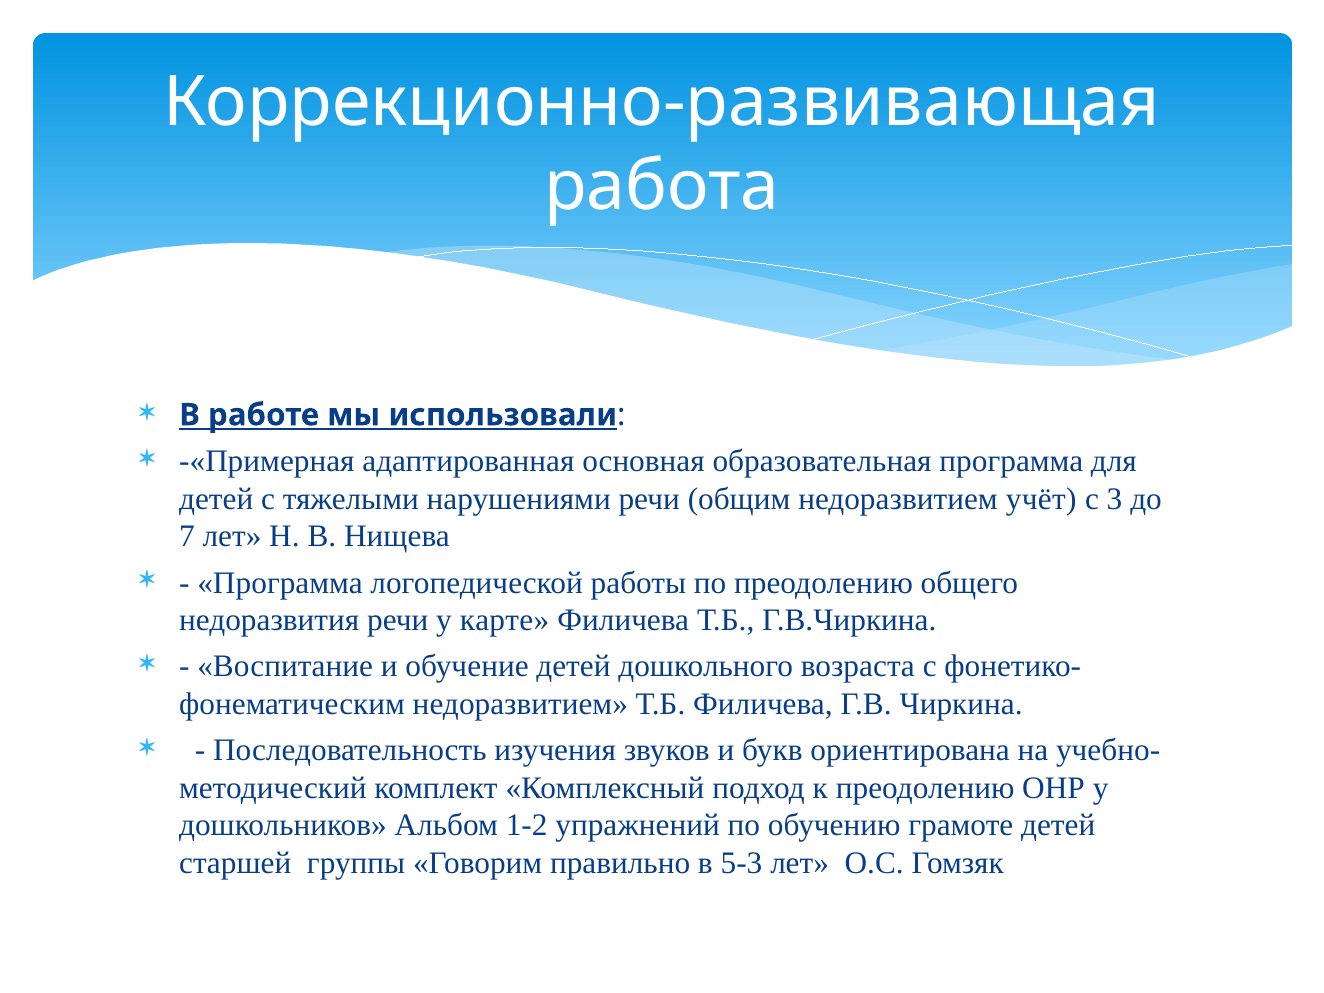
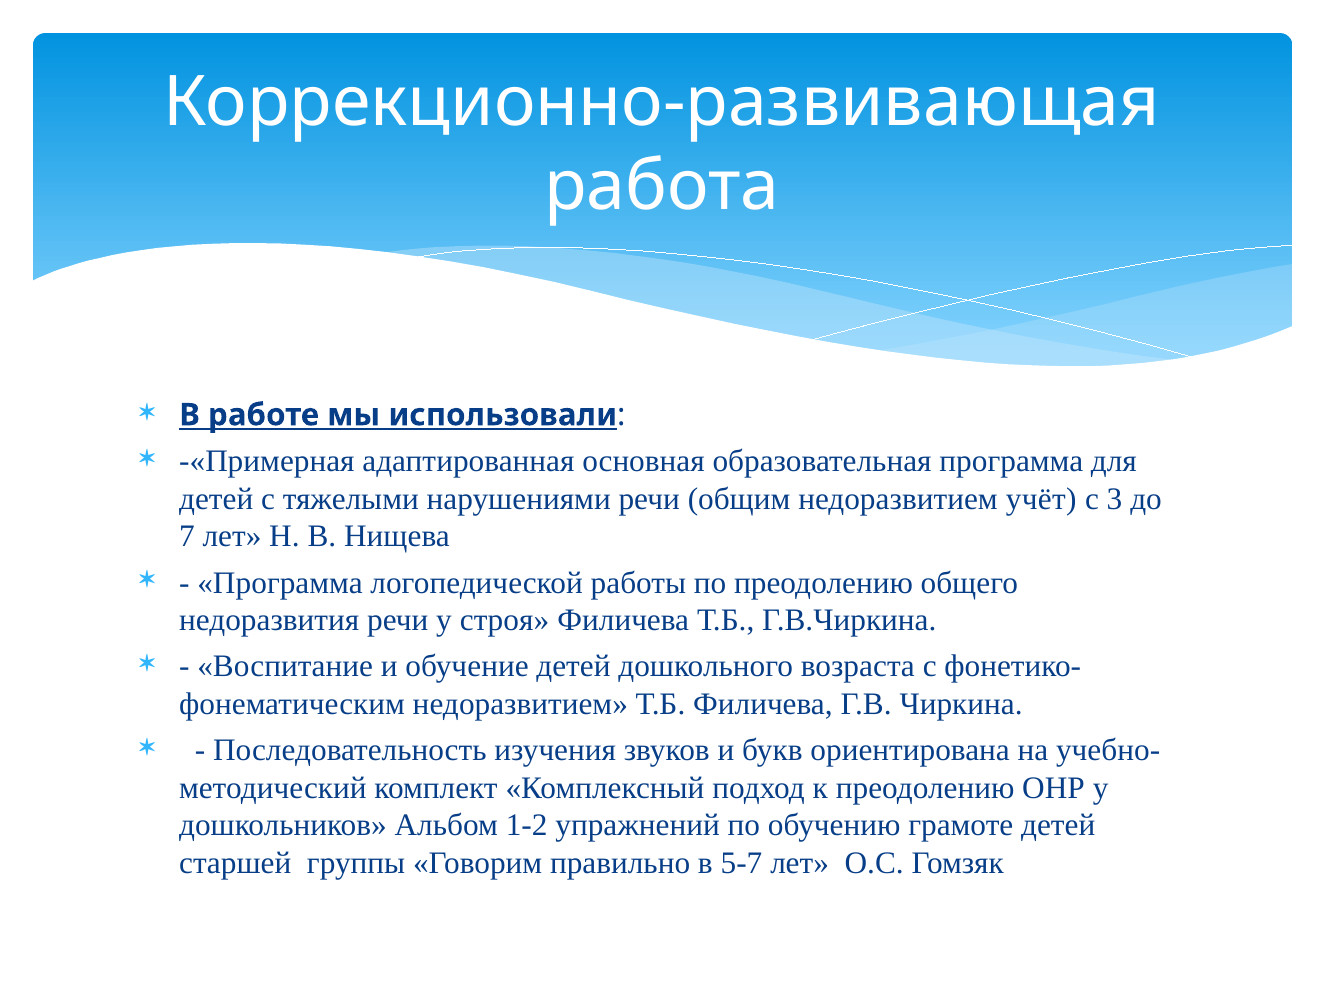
карте: карте -> строя
5-3: 5-3 -> 5-7
